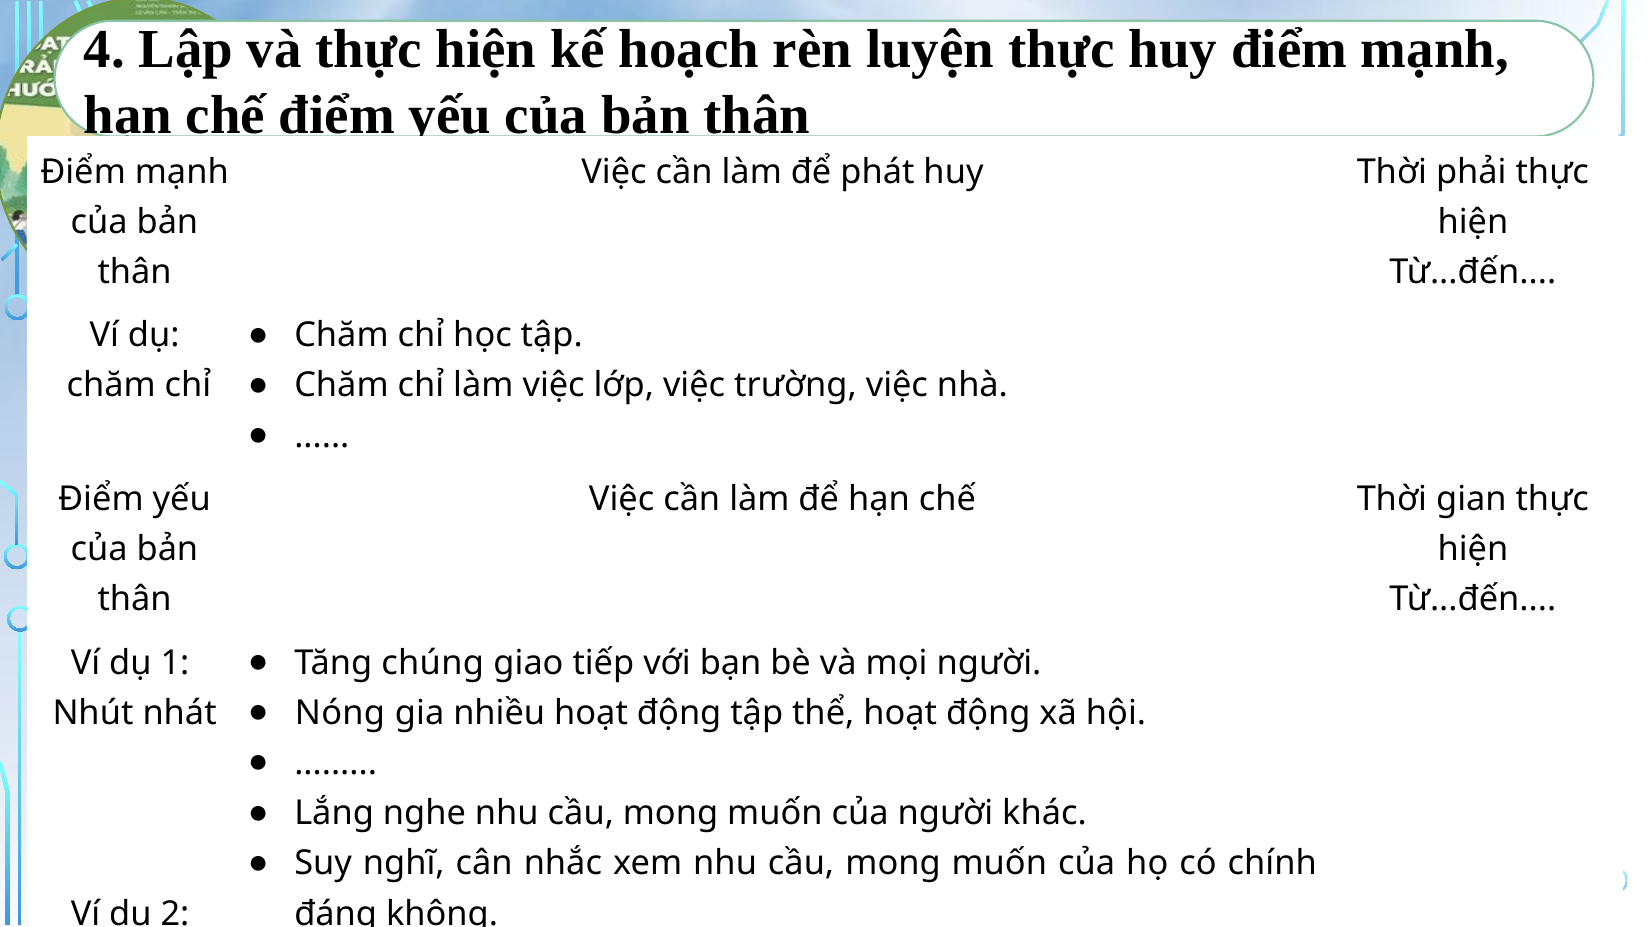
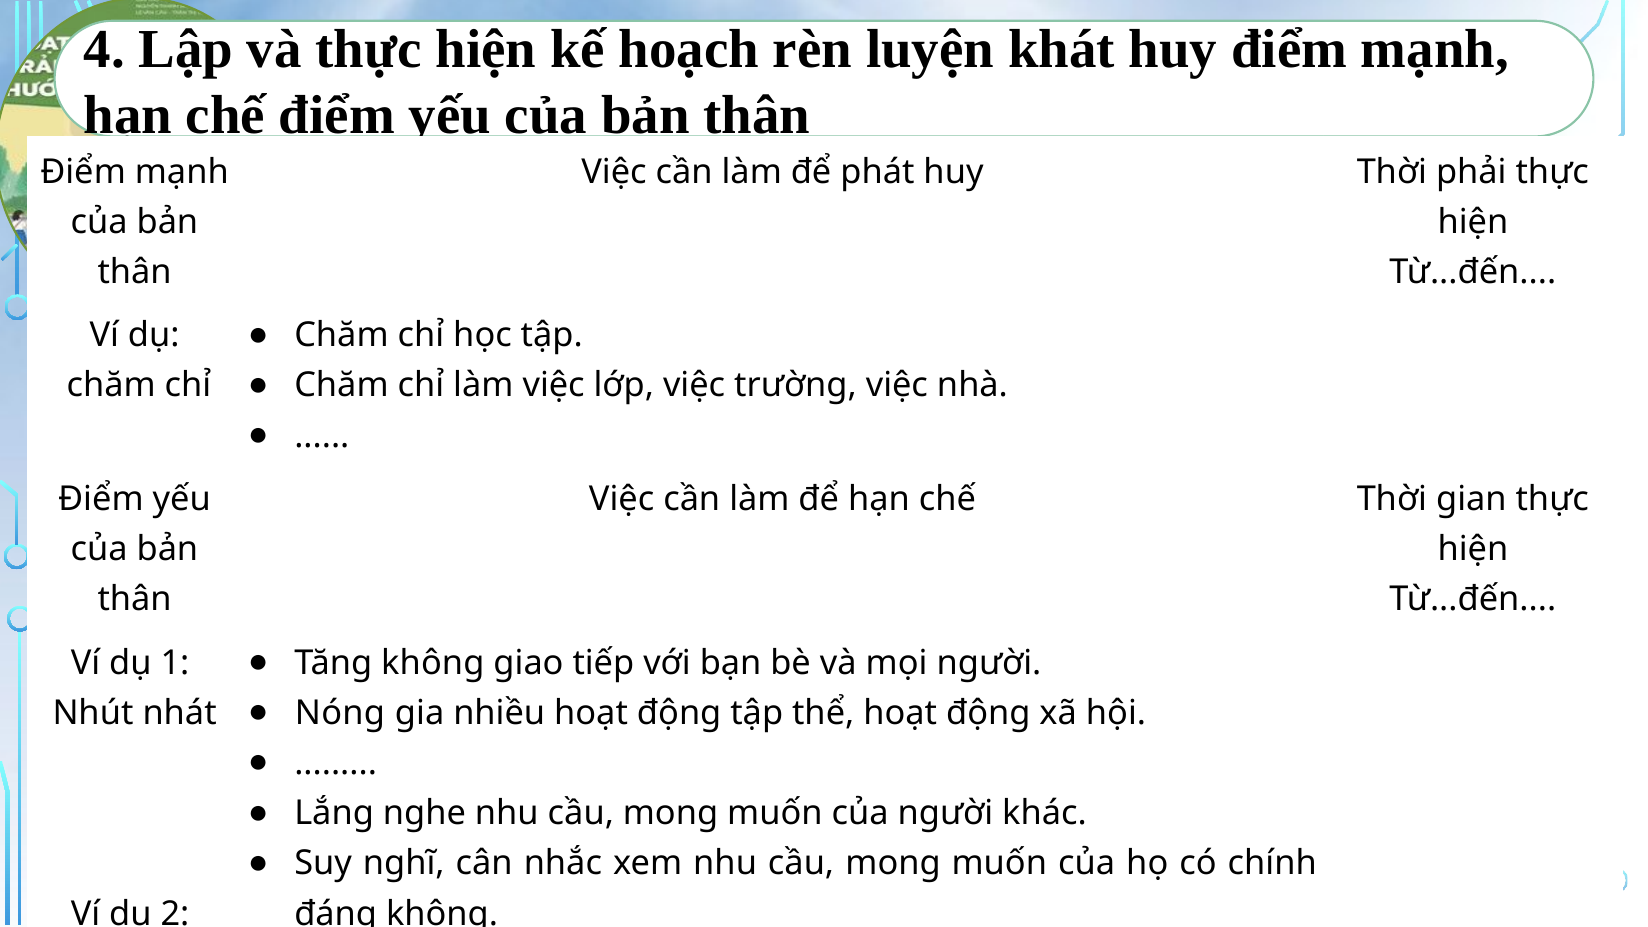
thực at (1061, 49): thực -> khát
Tăng chúng: chúng -> không
